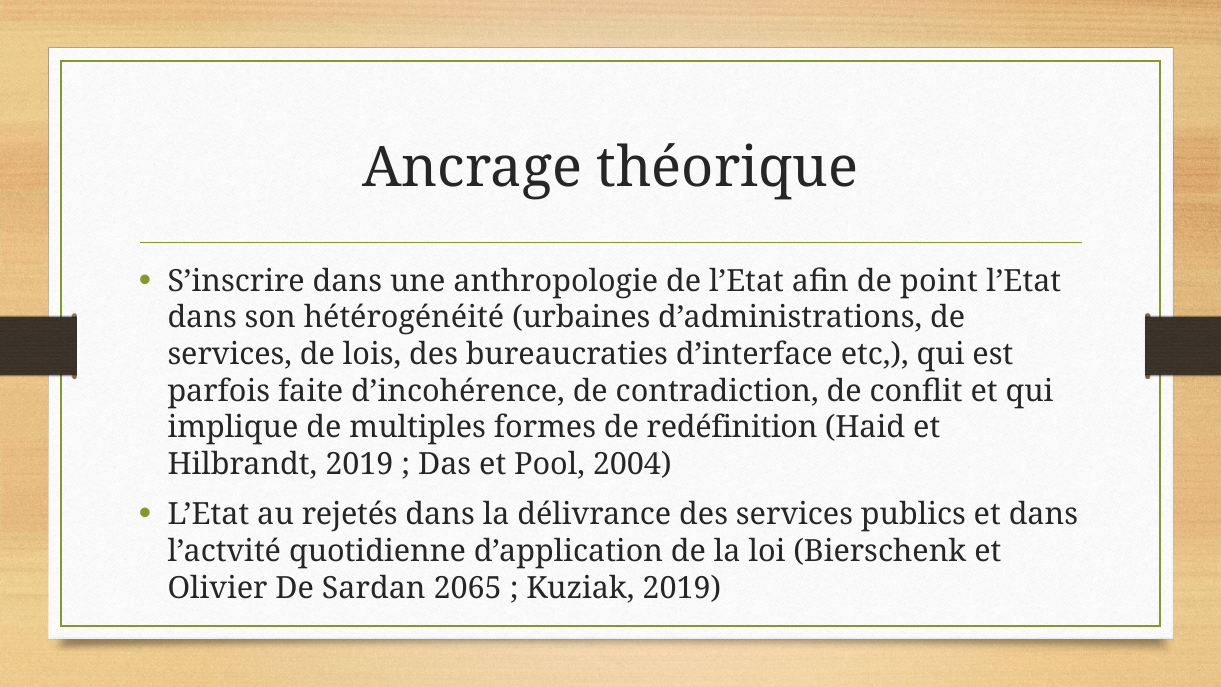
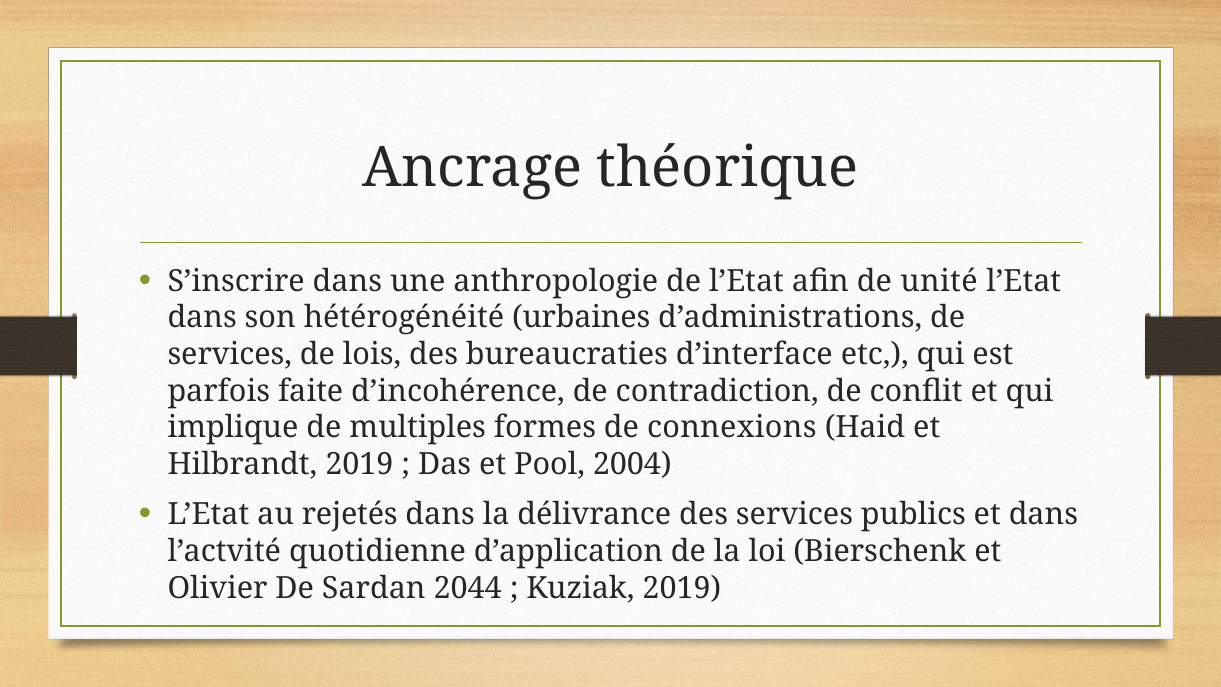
point: point -> unité
redéfinition: redéfinition -> connexions
2065: 2065 -> 2044
